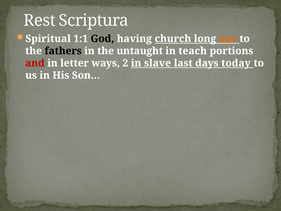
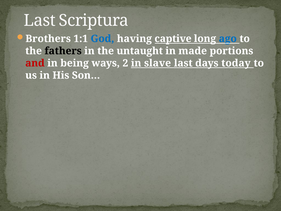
Rest at (40, 20): Rest -> Last
Spiritual: Spiritual -> Brothers
God colour: black -> blue
church: church -> captive
ago colour: orange -> blue
teach: teach -> made
letter: letter -> being
